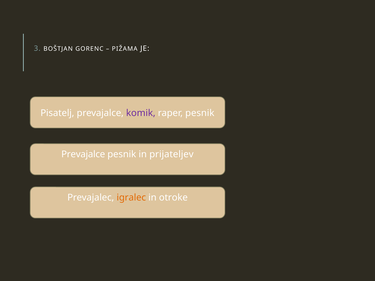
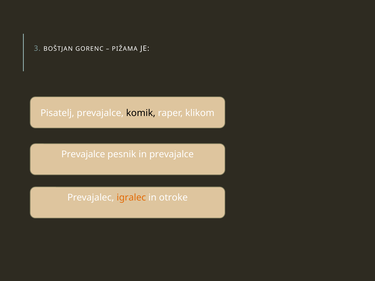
komik colour: purple -> black
raper pesnik: pesnik -> klikom
in prijateljev: prijateljev -> prevajalce
